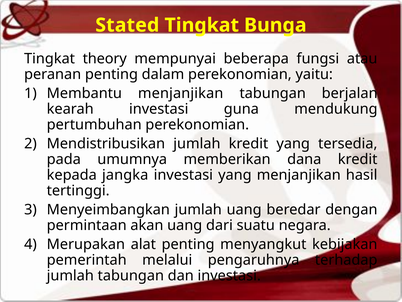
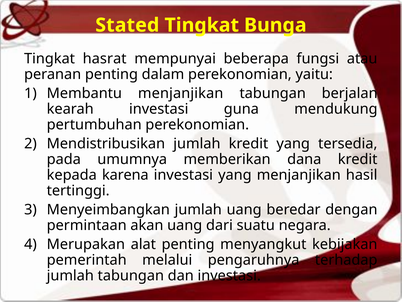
theory: theory -> hasrat
jangka: jangka -> karena
